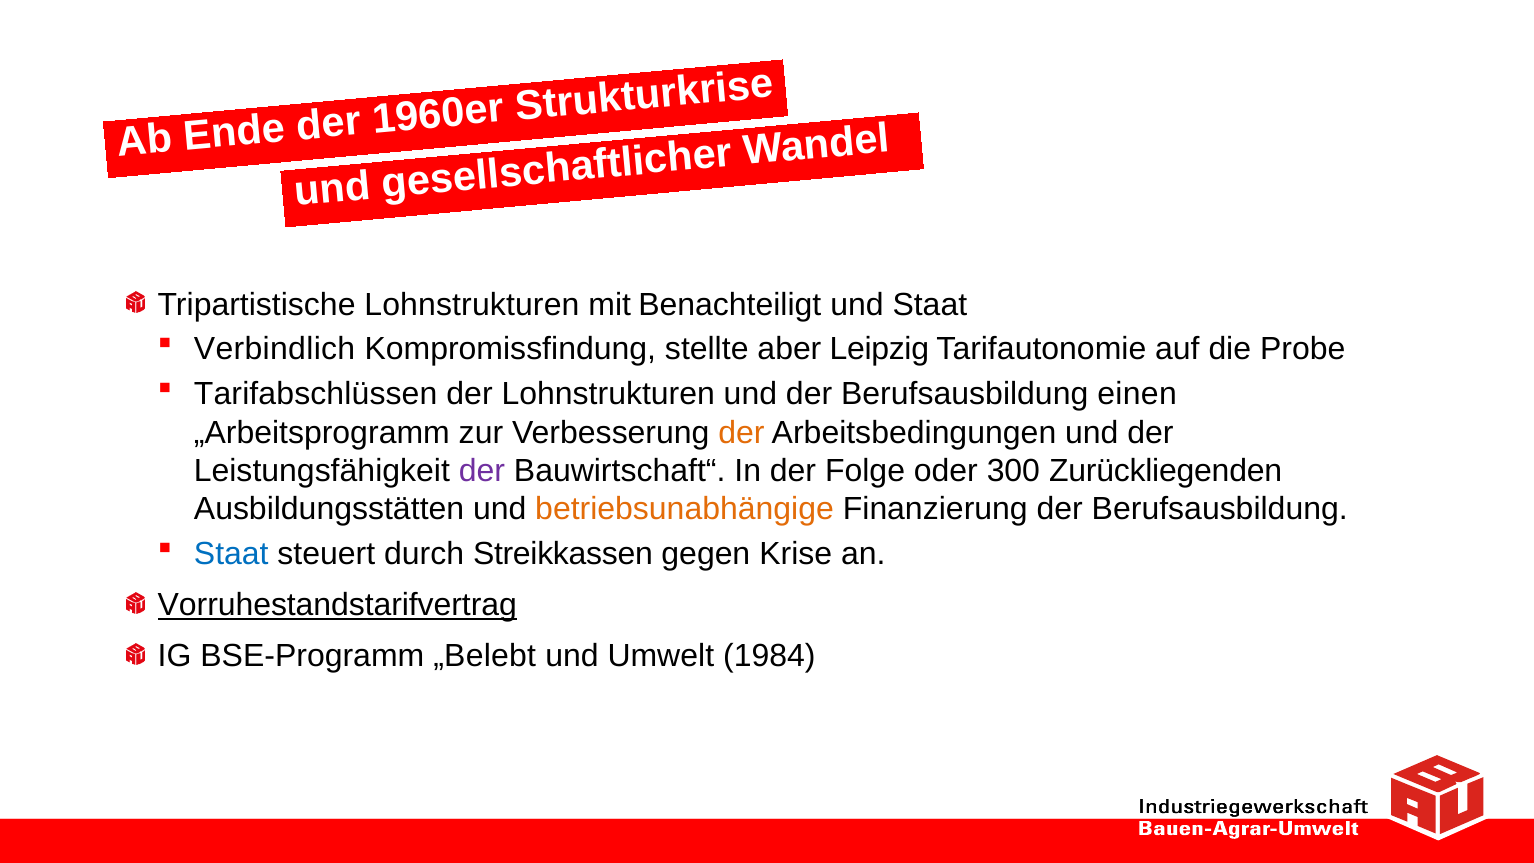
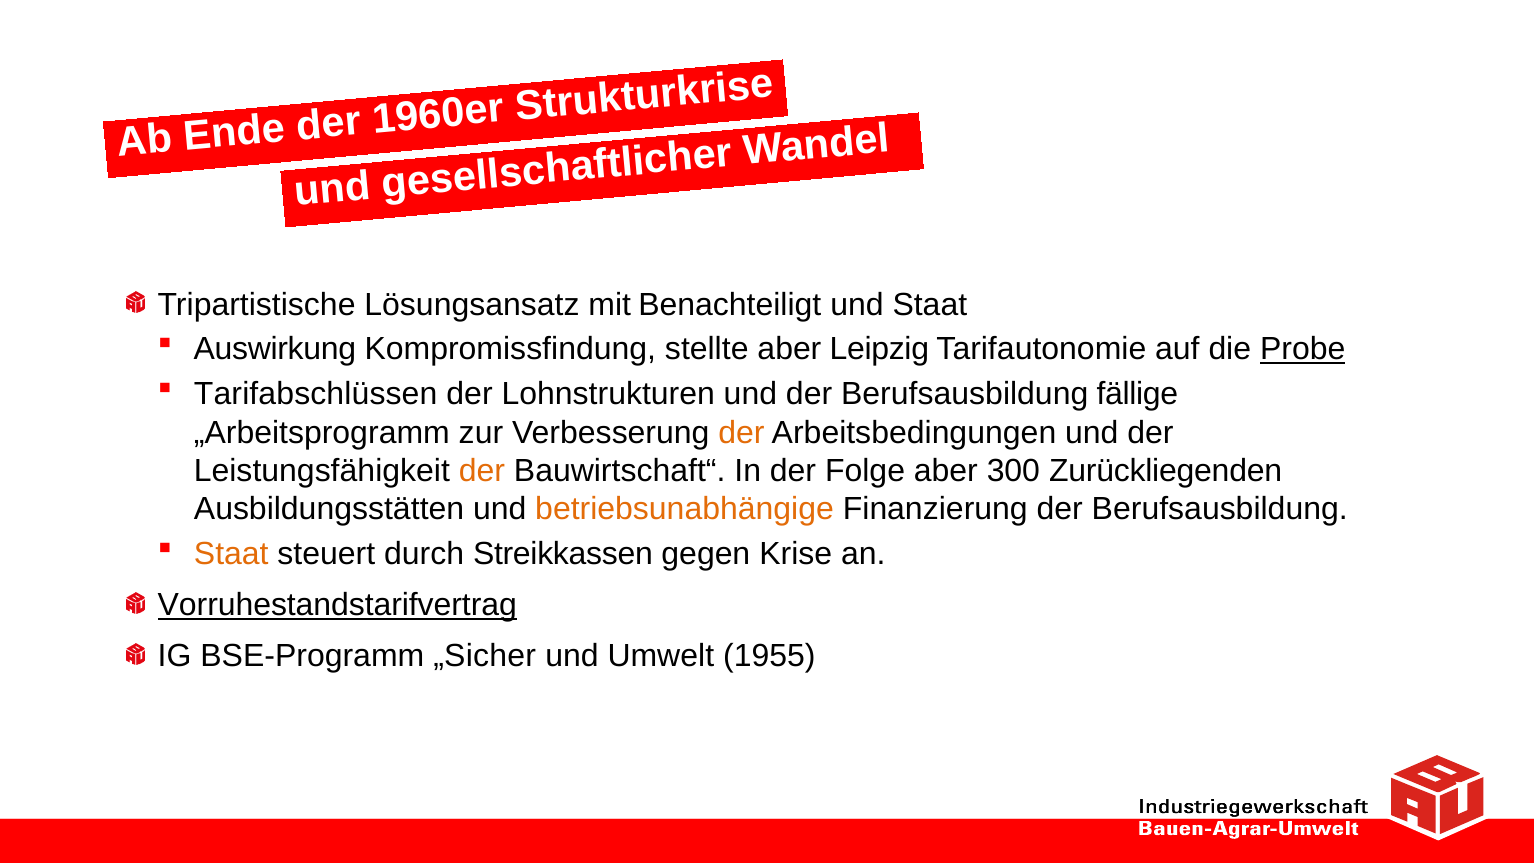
Tripartistische Lohnstrukturen: Lohnstrukturen -> Lösungsansatz
Verbindlich: Verbindlich -> Auswirkung
Probe underline: none -> present
einen: einen -> fällige
der at (482, 471) colour: purple -> orange
Folge oder: oder -> aber
Staat at (231, 554) colour: blue -> orange
„Belebt: „Belebt -> „Sicher
1984: 1984 -> 1955
